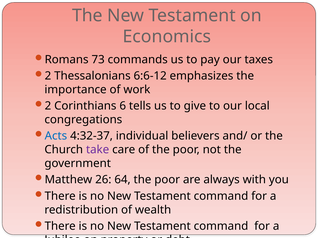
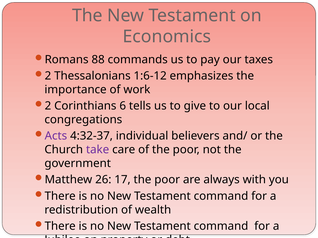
73: 73 -> 88
6:6-12: 6:6-12 -> 1:6-12
Acts colour: blue -> purple
64: 64 -> 17
